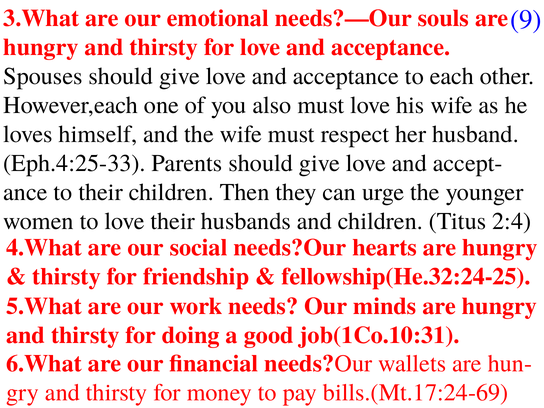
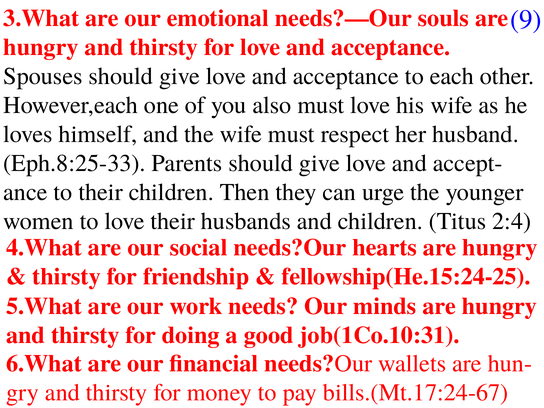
Eph.4:25-33: Eph.4:25-33 -> Eph.8:25-33
fellowship(He.32:24-25: fellowship(He.32:24-25 -> fellowship(He.15:24-25
bills.(Mt.17:24-69: bills.(Mt.17:24-69 -> bills.(Mt.17:24-67
